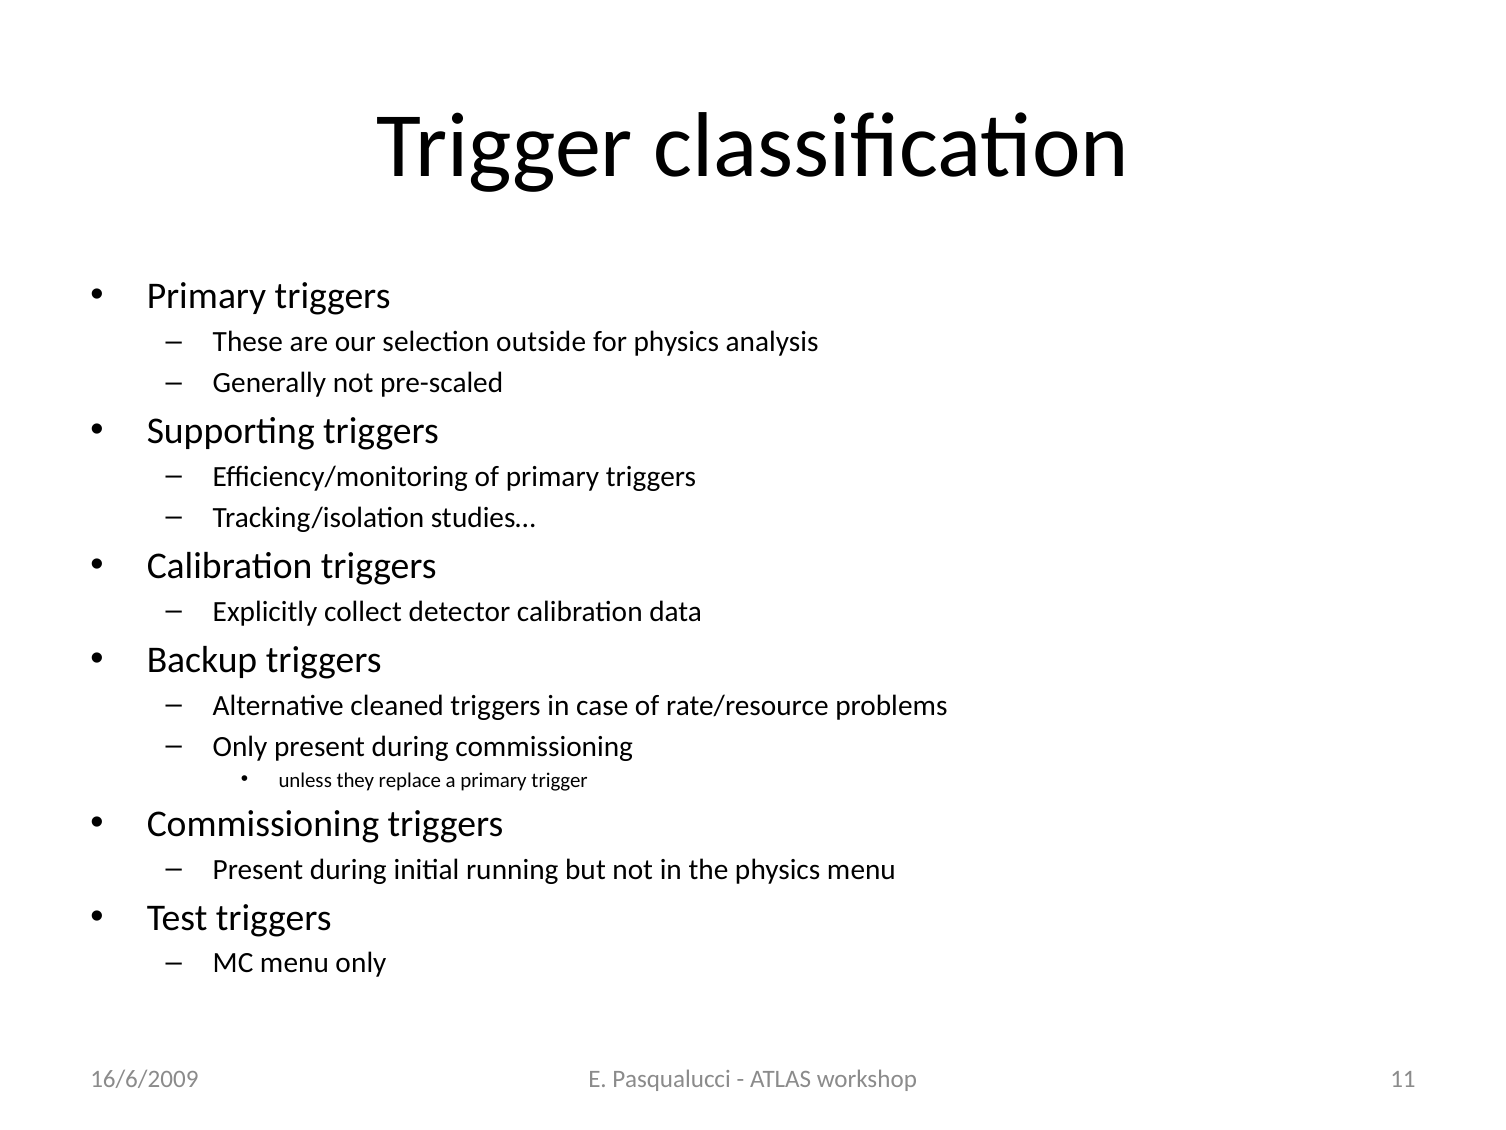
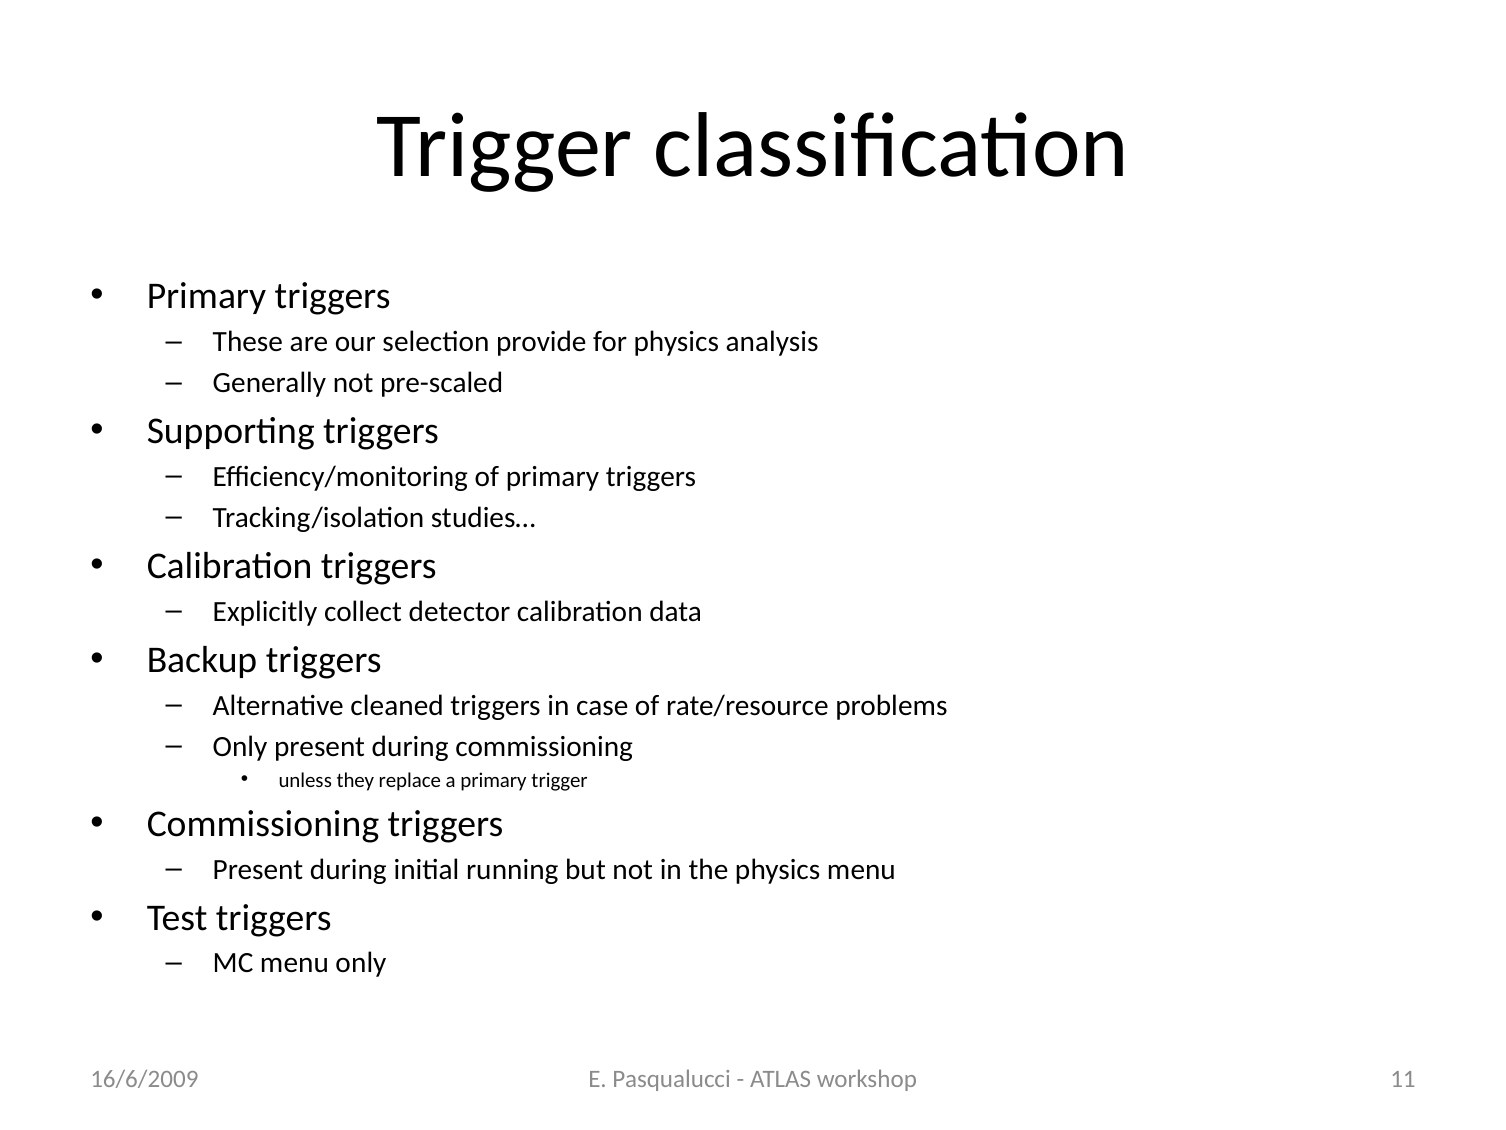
outside: outside -> provide
